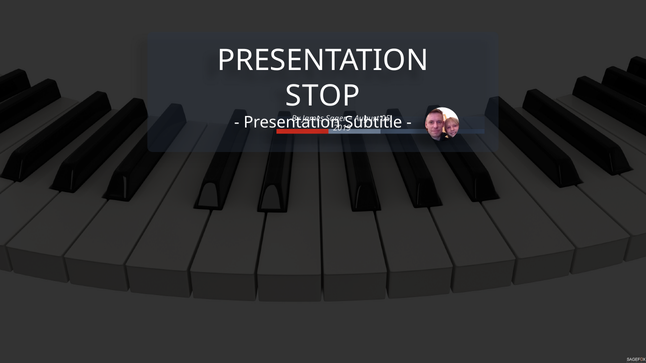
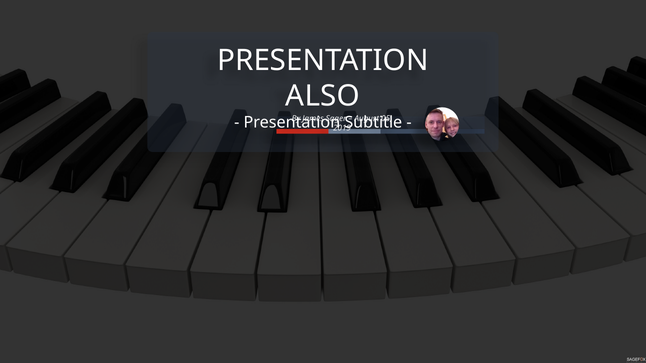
STOP: STOP -> ALSO
